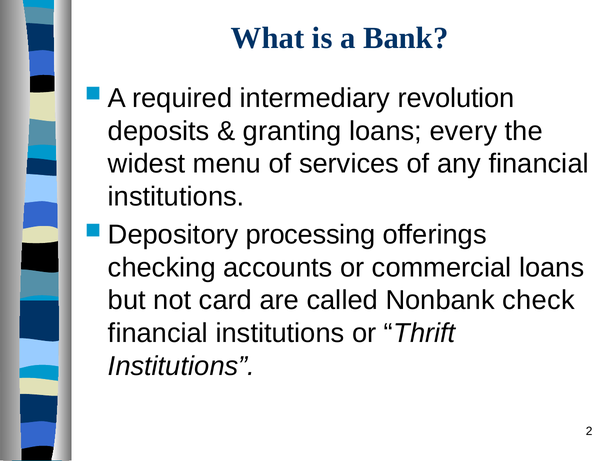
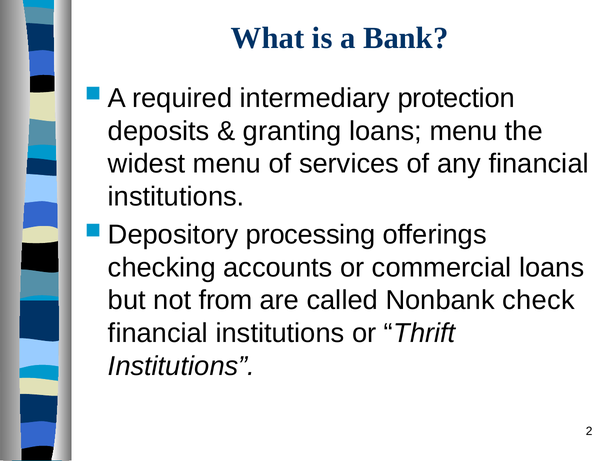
revolution: revolution -> protection
loans every: every -> menu
card: card -> from
